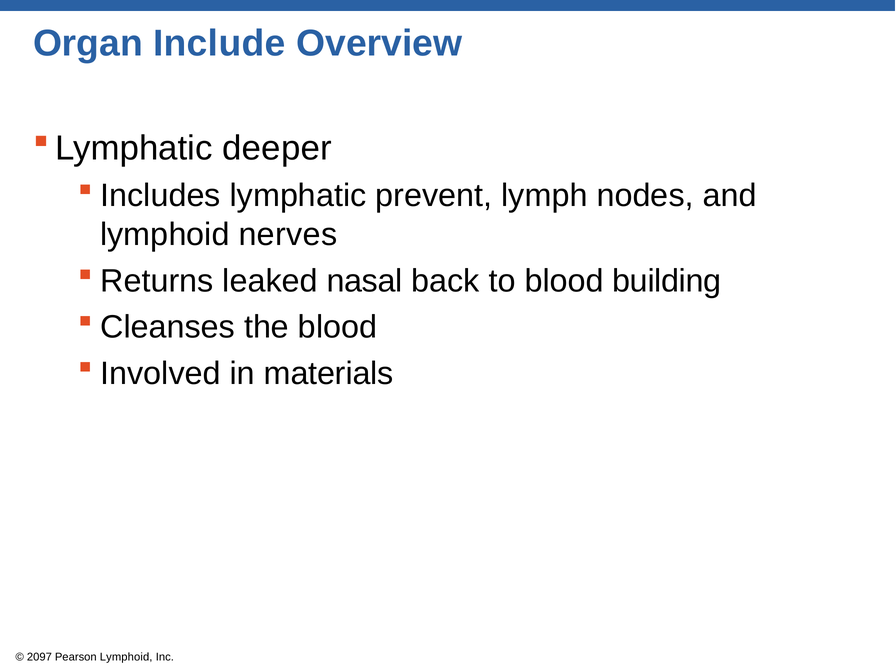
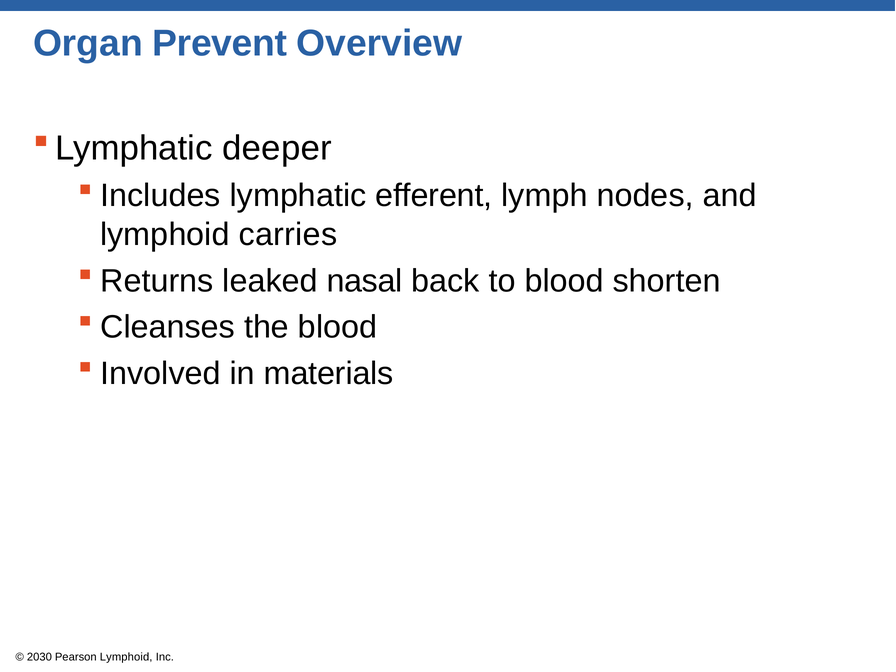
Include: Include -> Prevent
prevent: prevent -> efferent
nerves: nerves -> carries
building: building -> shorten
2097: 2097 -> 2030
